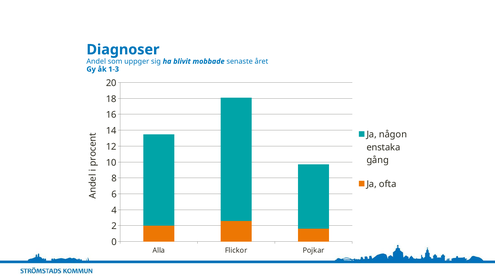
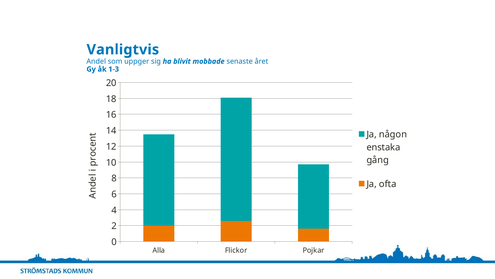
Diagnoser: Diagnoser -> Vanligtvis
